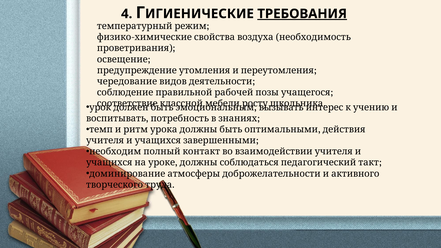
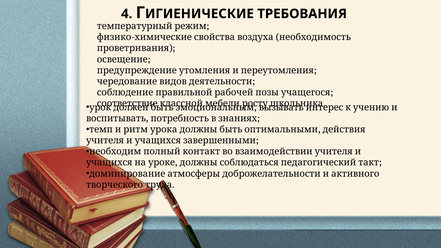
ТРЕБОВАНИЯ underline: present -> none
